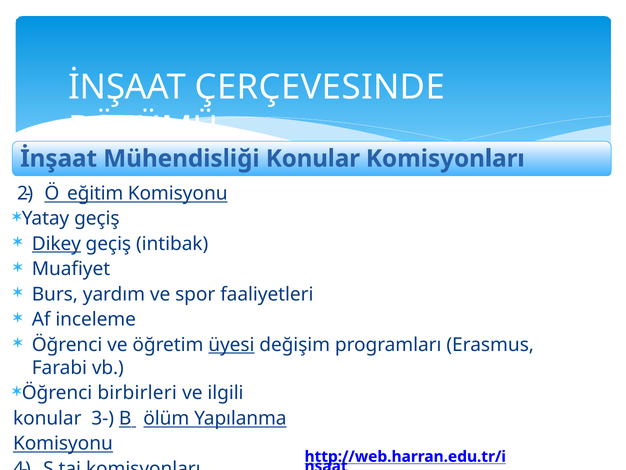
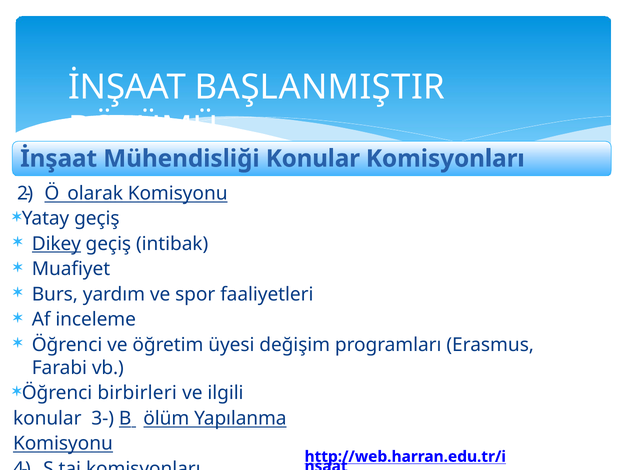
ÇERÇEVESINDE: ÇERÇEVESINDE -> BAŞLANMIŞTIR
eğitim: eğitim -> olarak
üyesi underline: present -> none
